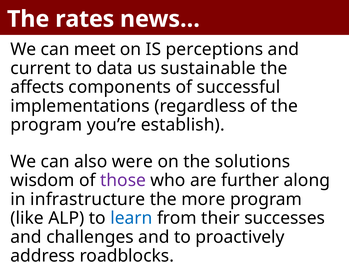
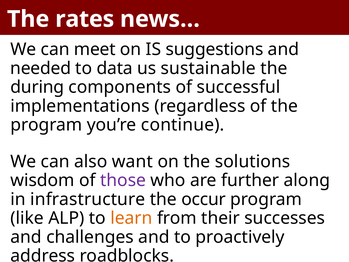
perceptions: perceptions -> suggestions
current: current -> needed
affects: affects -> during
establish: establish -> continue
were: were -> want
more: more -> occur
learn colour: blue -> orange
